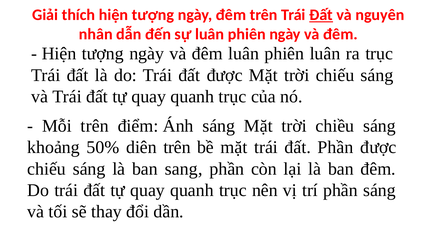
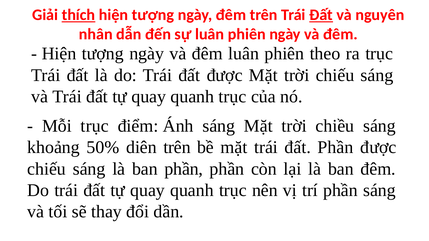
thích underline: none -> present
phiên luân: luân -> theo
Mỗi trên: trên -> trục
ban sang: sang -> phần
